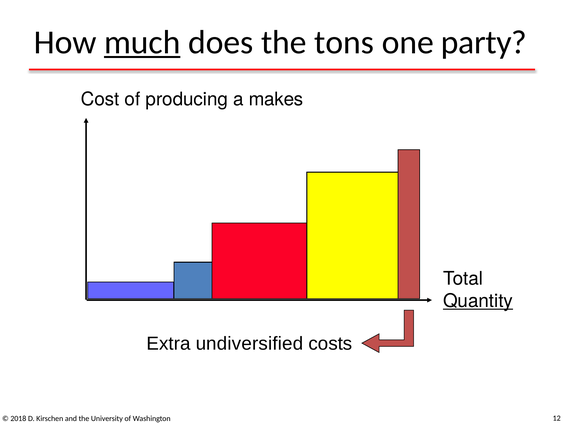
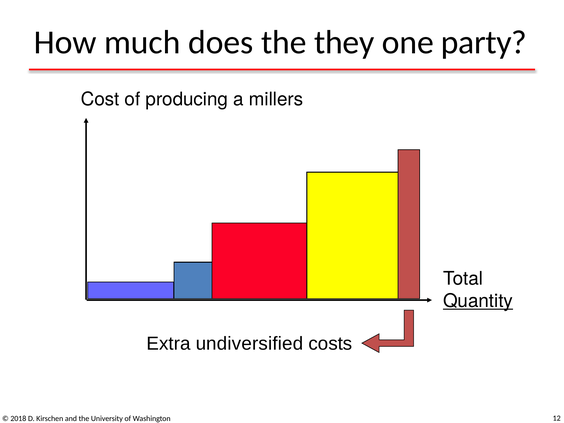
much underline: present -> none
tons: tons -> they
makes: makes -> millers
